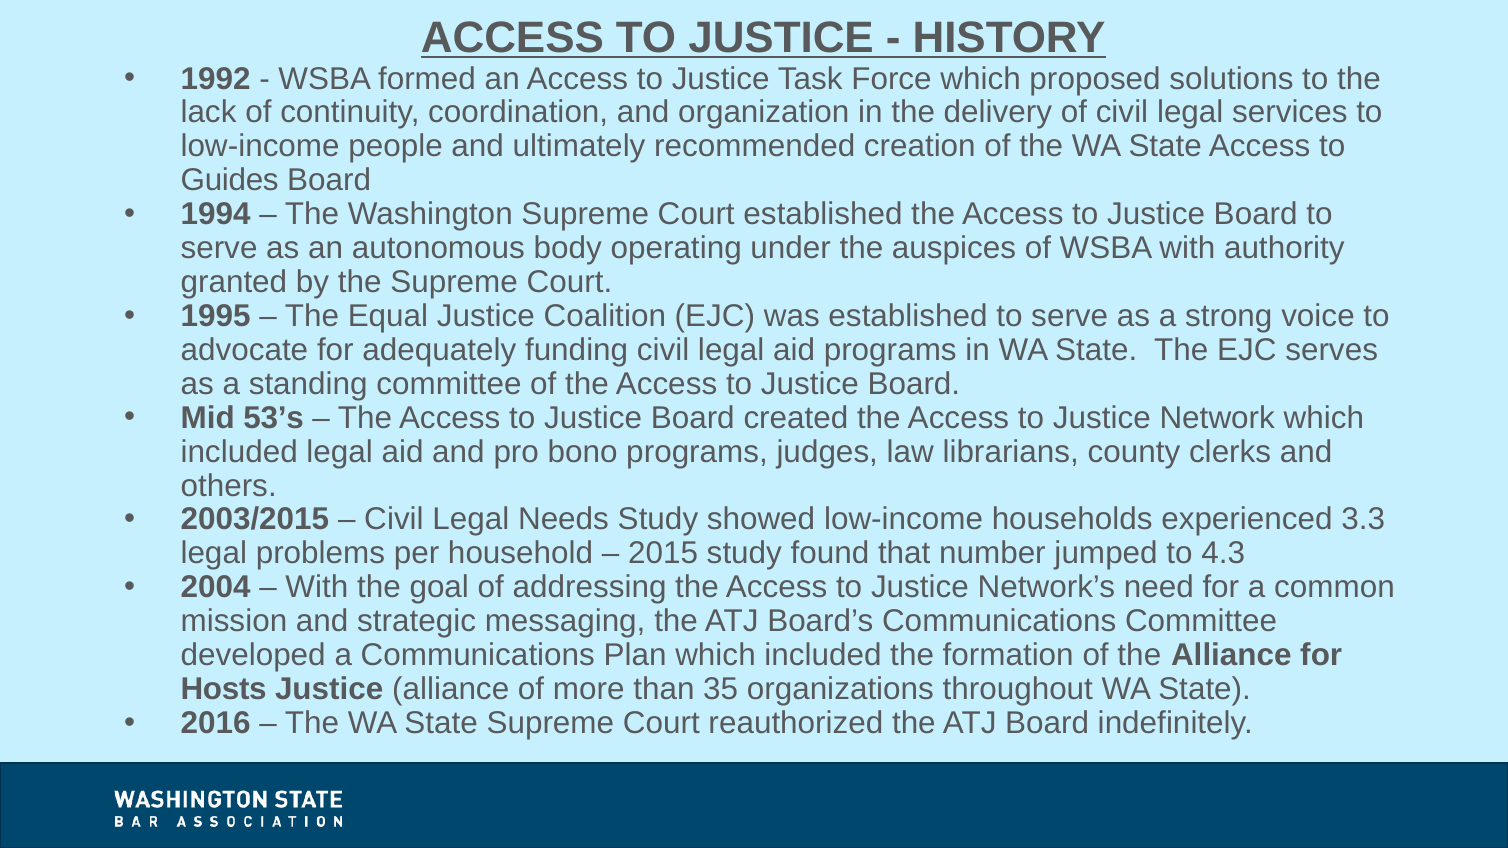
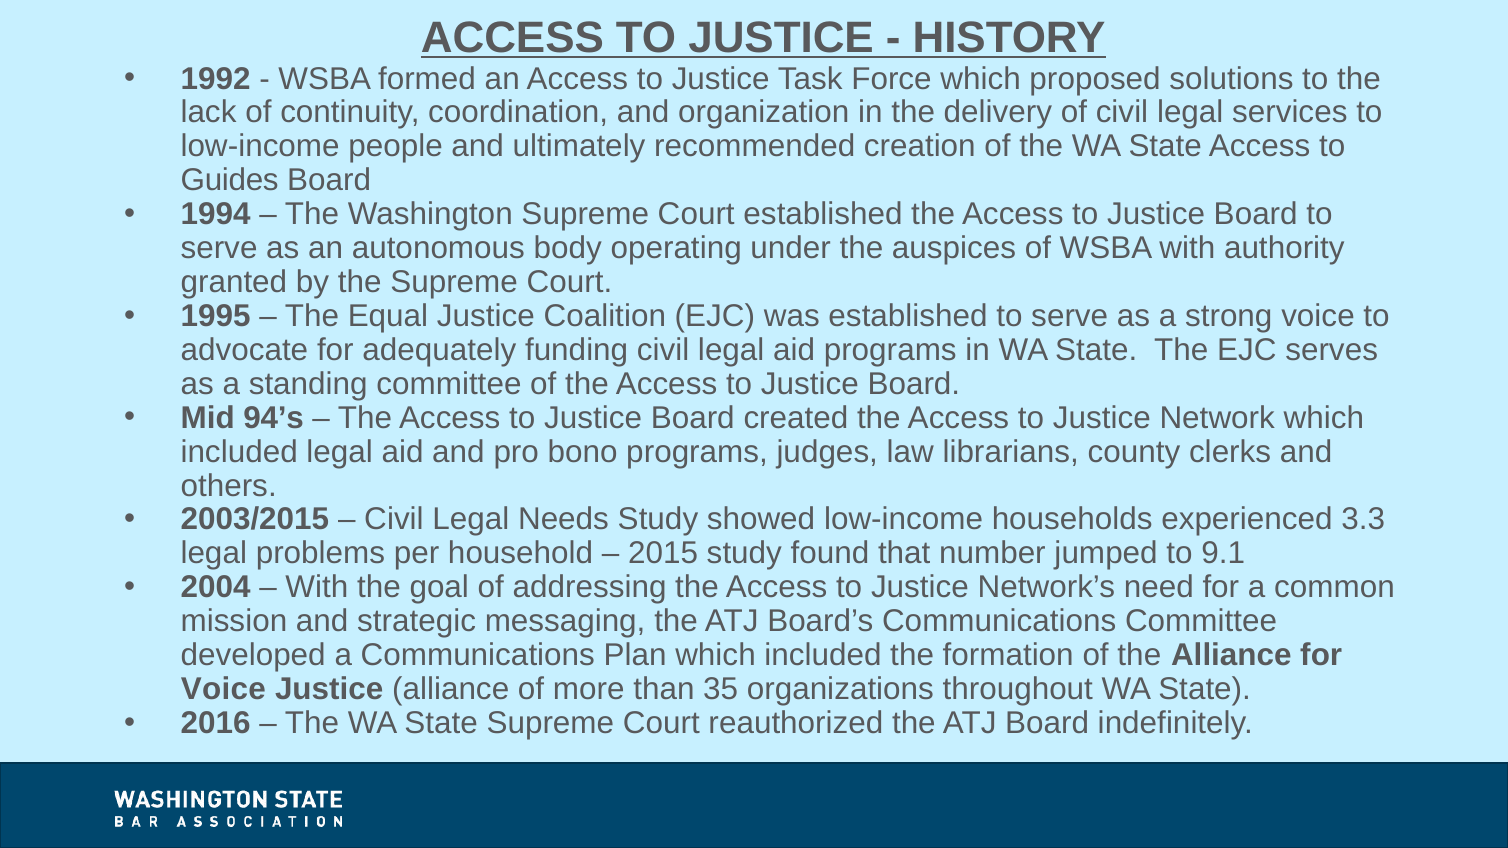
53’s: 53’s -> 94’s
4.3: 4.3 -> 9.1
Hosts at (224, 689): Hosts -> Voice
